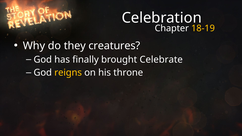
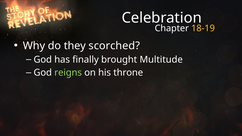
creatures: creatures -> scorched
Celebrate: Celebrate -> Multitude
reigns colour: yellow -> light green
